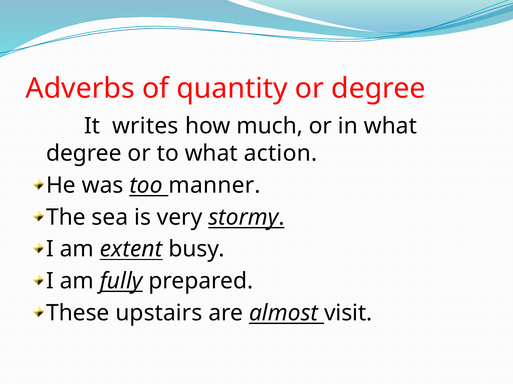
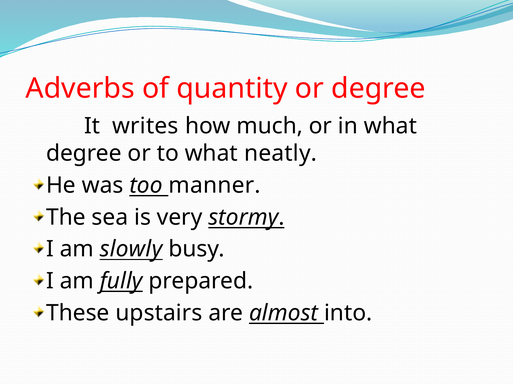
action: action -> neatly
extent: extent -> slowly
visit: visit -> into
